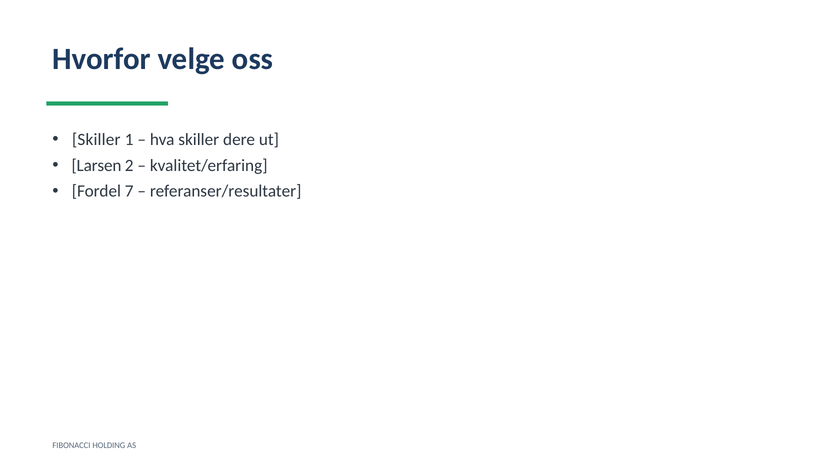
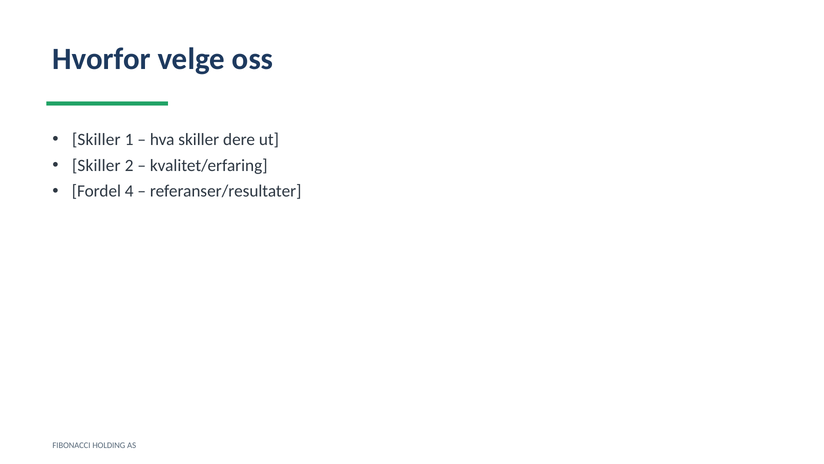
Larsen at (96, 165): Larsen -> Skiller
7: 7 -> 4
